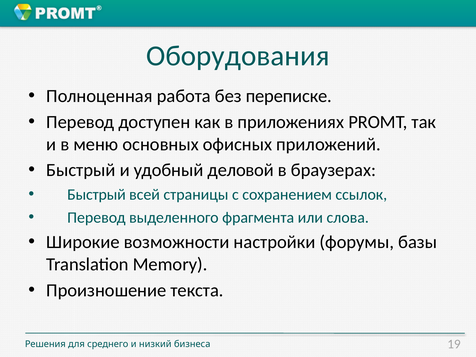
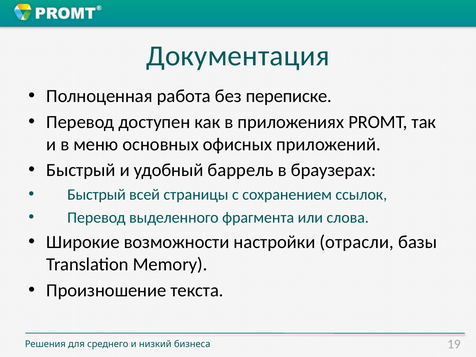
Оборудования: Оборудования -> Документация
деловой: деловой -> баррель
форумы: форумы -> отрасли
